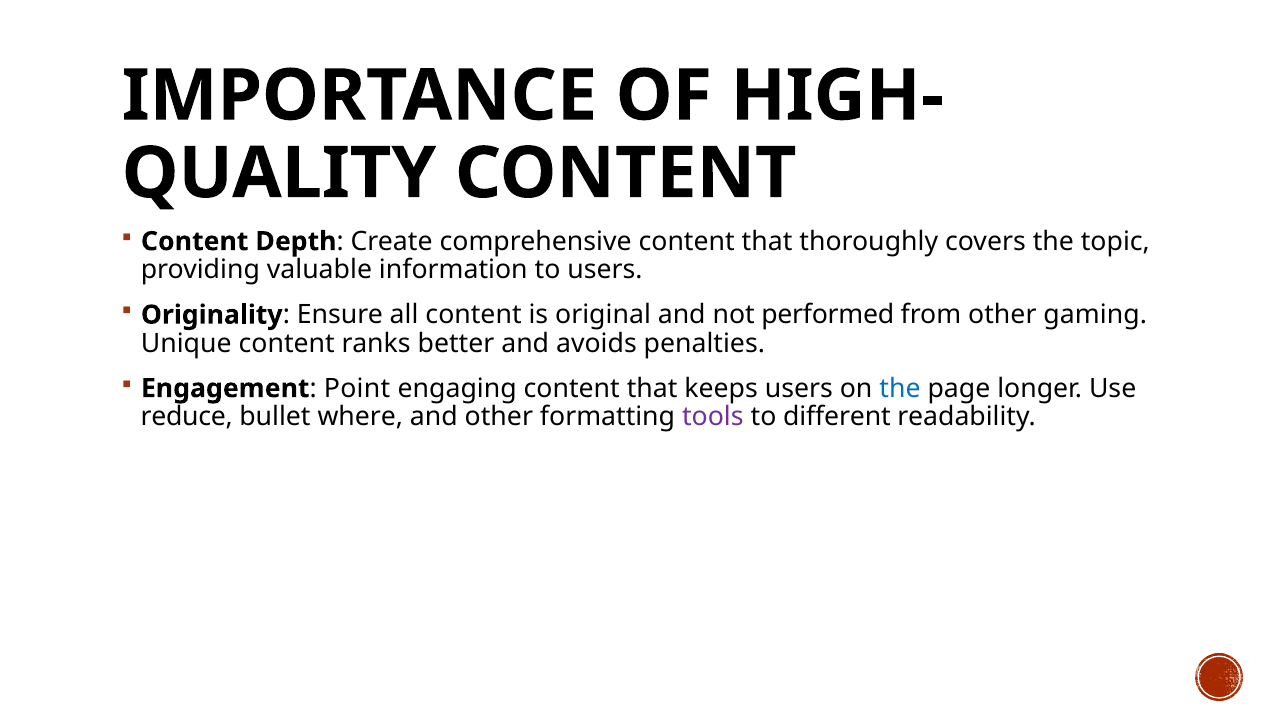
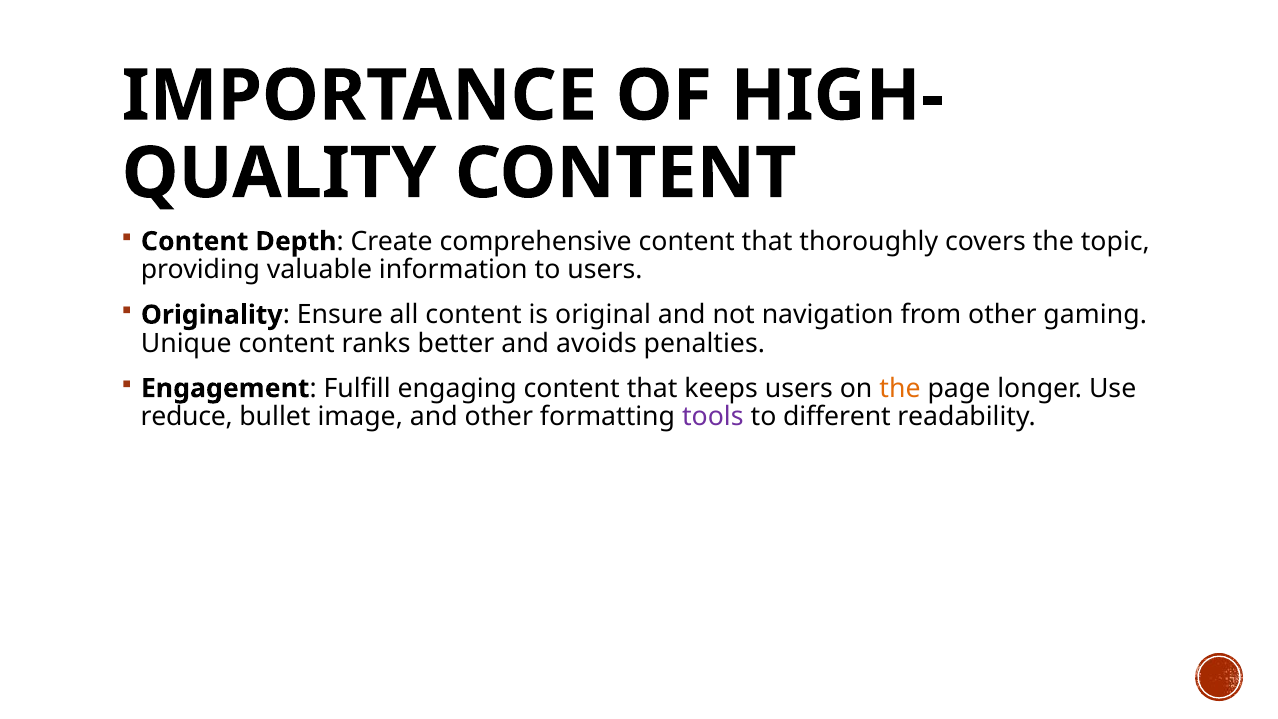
performed: performed -> navigation
Point: Point -> Fulfill
the at (900, 388) colour: blue -> orange
where: where -> image
